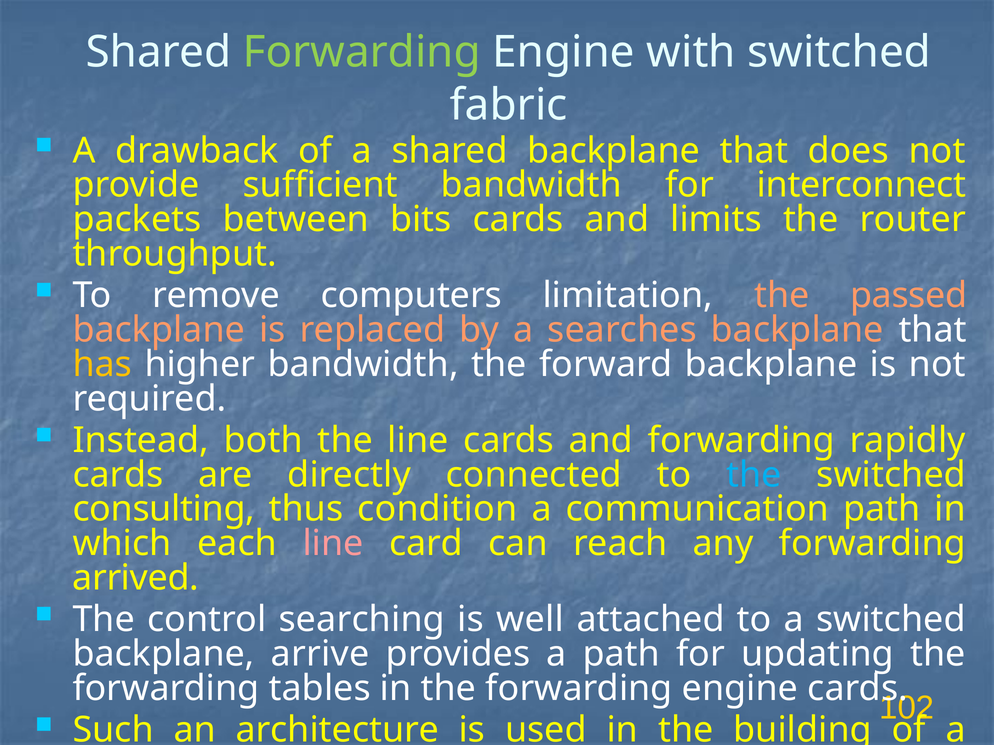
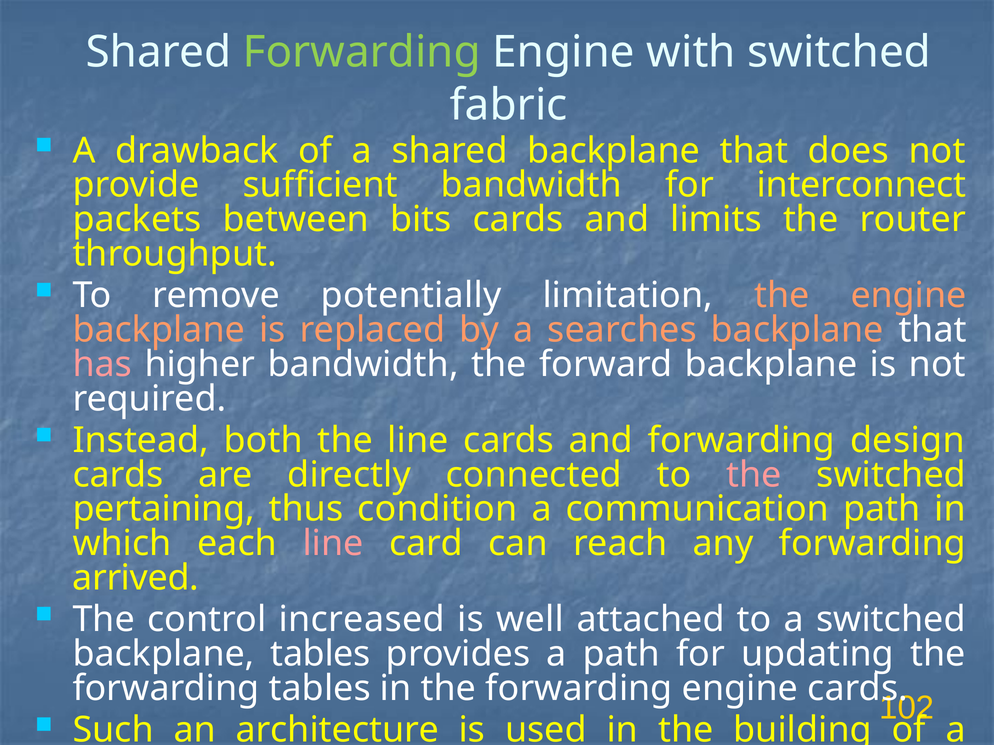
computers: computers -> potentially
the passed: passed -> engine
has colour: yellow -> pink
rapidly: rapidly -> design
the at (754, 475) colour: light blue -> pink
consulting: consulting -> pertaining
searching: searching -> increased
backplane arrive: arrive -> tables
